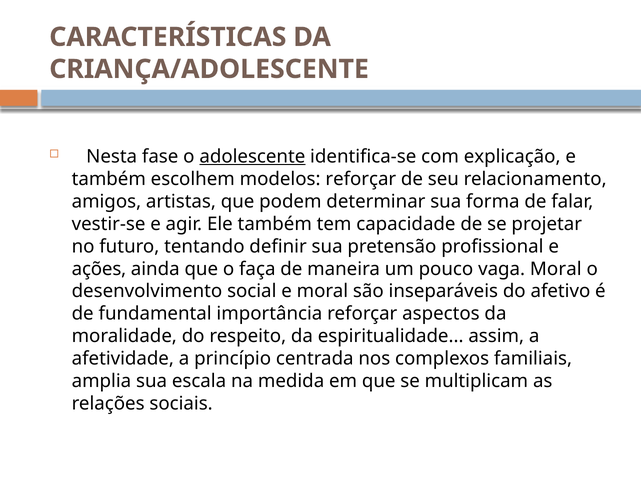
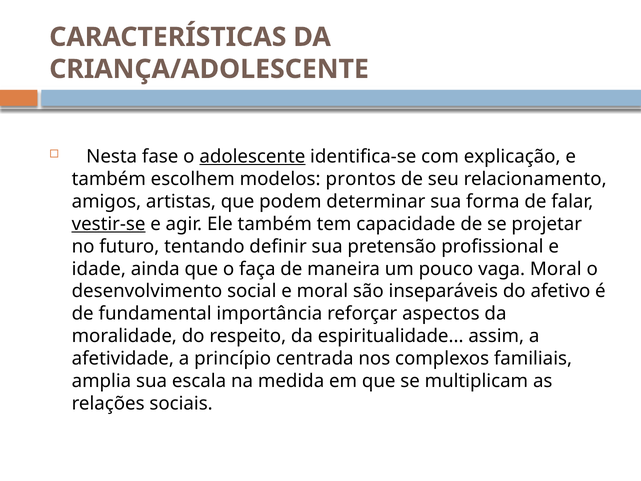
modelos reforçar: reforçar -> prontos
vestir-se underline: none -> present
ações: ações -> idade
